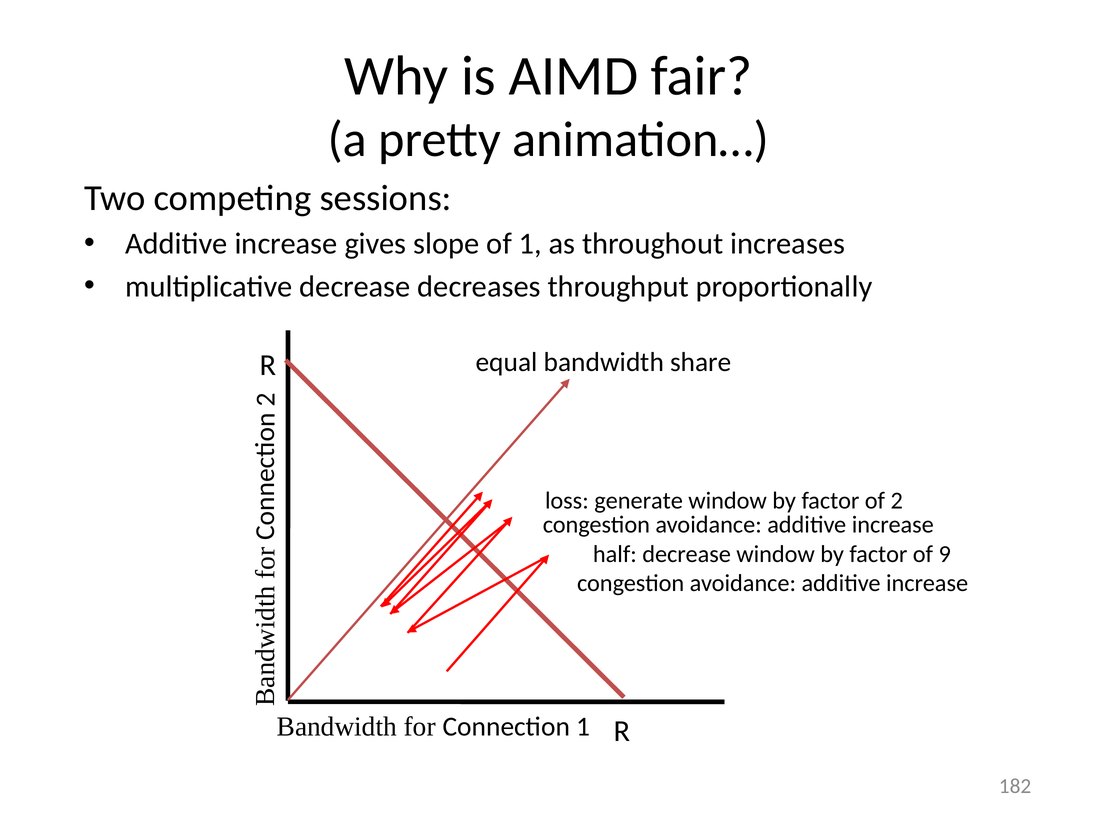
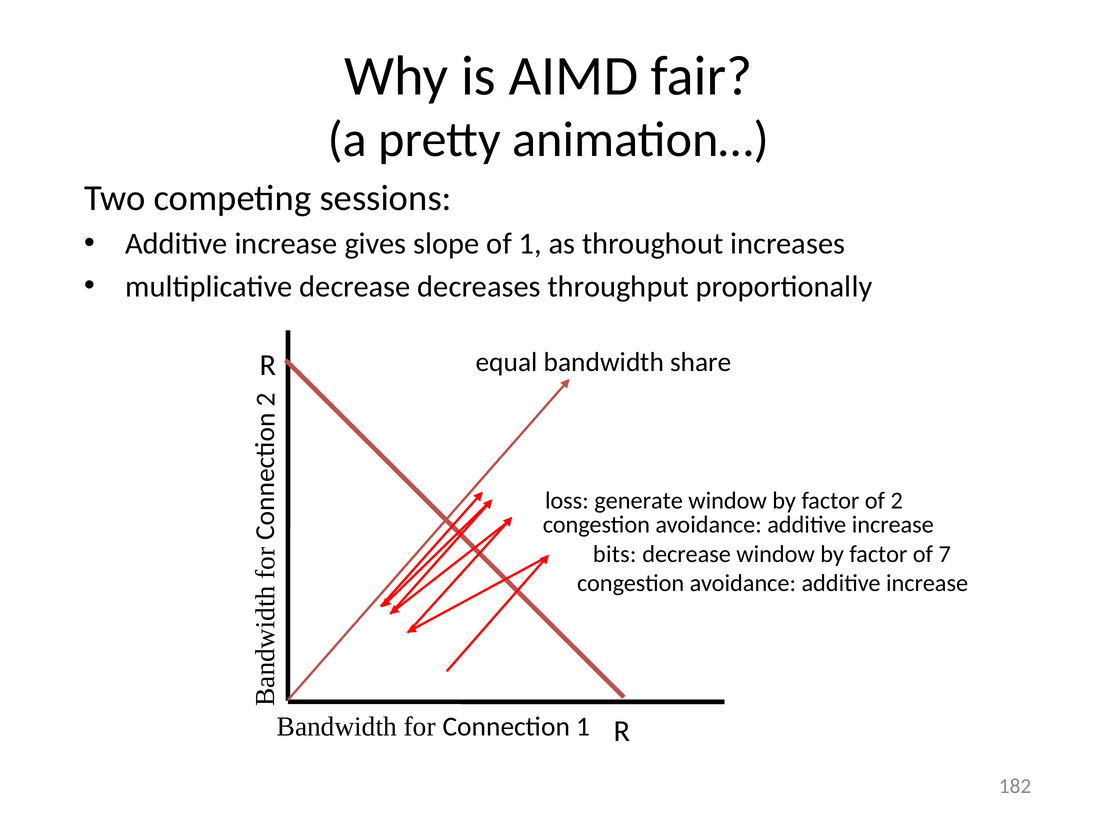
half: half -> bits
9: 9 -> 7
